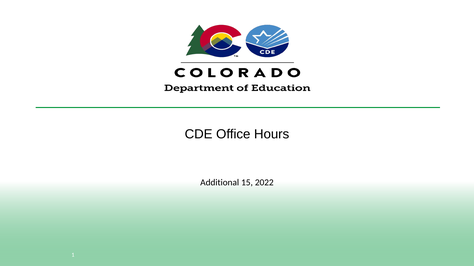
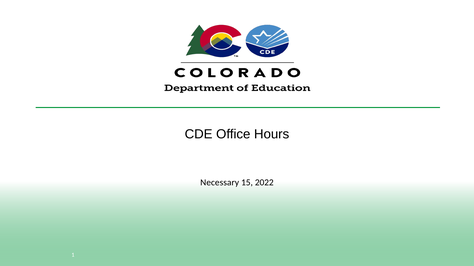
Additional: Additional -> Necessary
